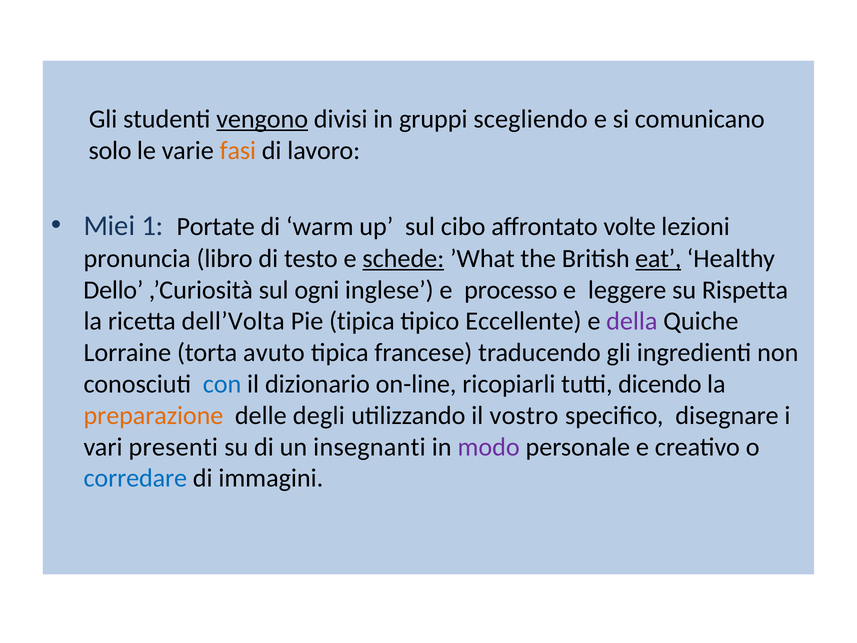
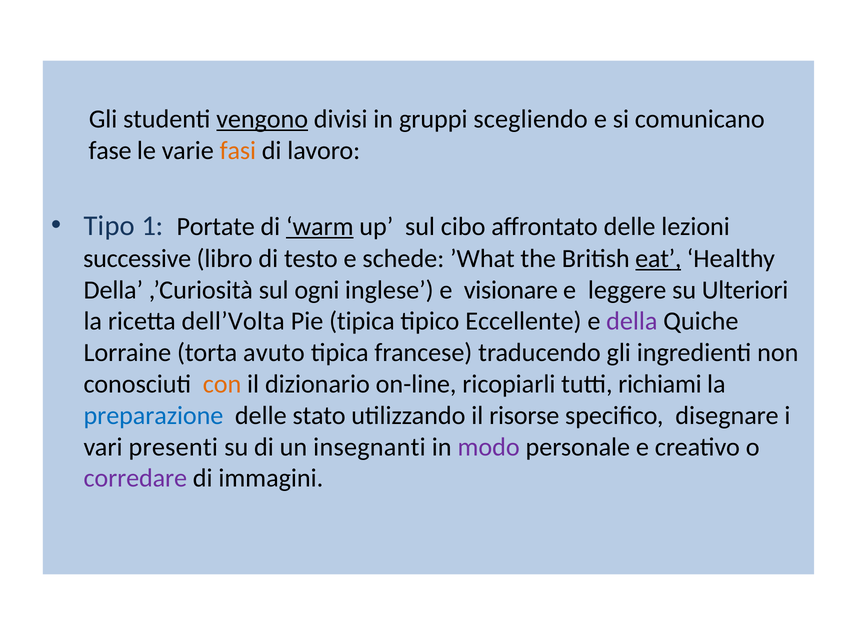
solo: solo -> fase
Miei: Miei -> Tipo
warm underline: none -> present
affrontato volte: volte -> delle
pronuncia: pronuncia -> successive
schede underline: present -> none
Dello at (113, 290): Dello -> Della
processo: processo -> visionare
Rispetta: Rispetta -> Ulteriori
con colour: blue -> orange
dicendo: dicendo -> richiami
preparazione colour: orange -> blue
degli: degli -> stato
vostro: vostro -> risorse
corredare colour: blue -> purple
